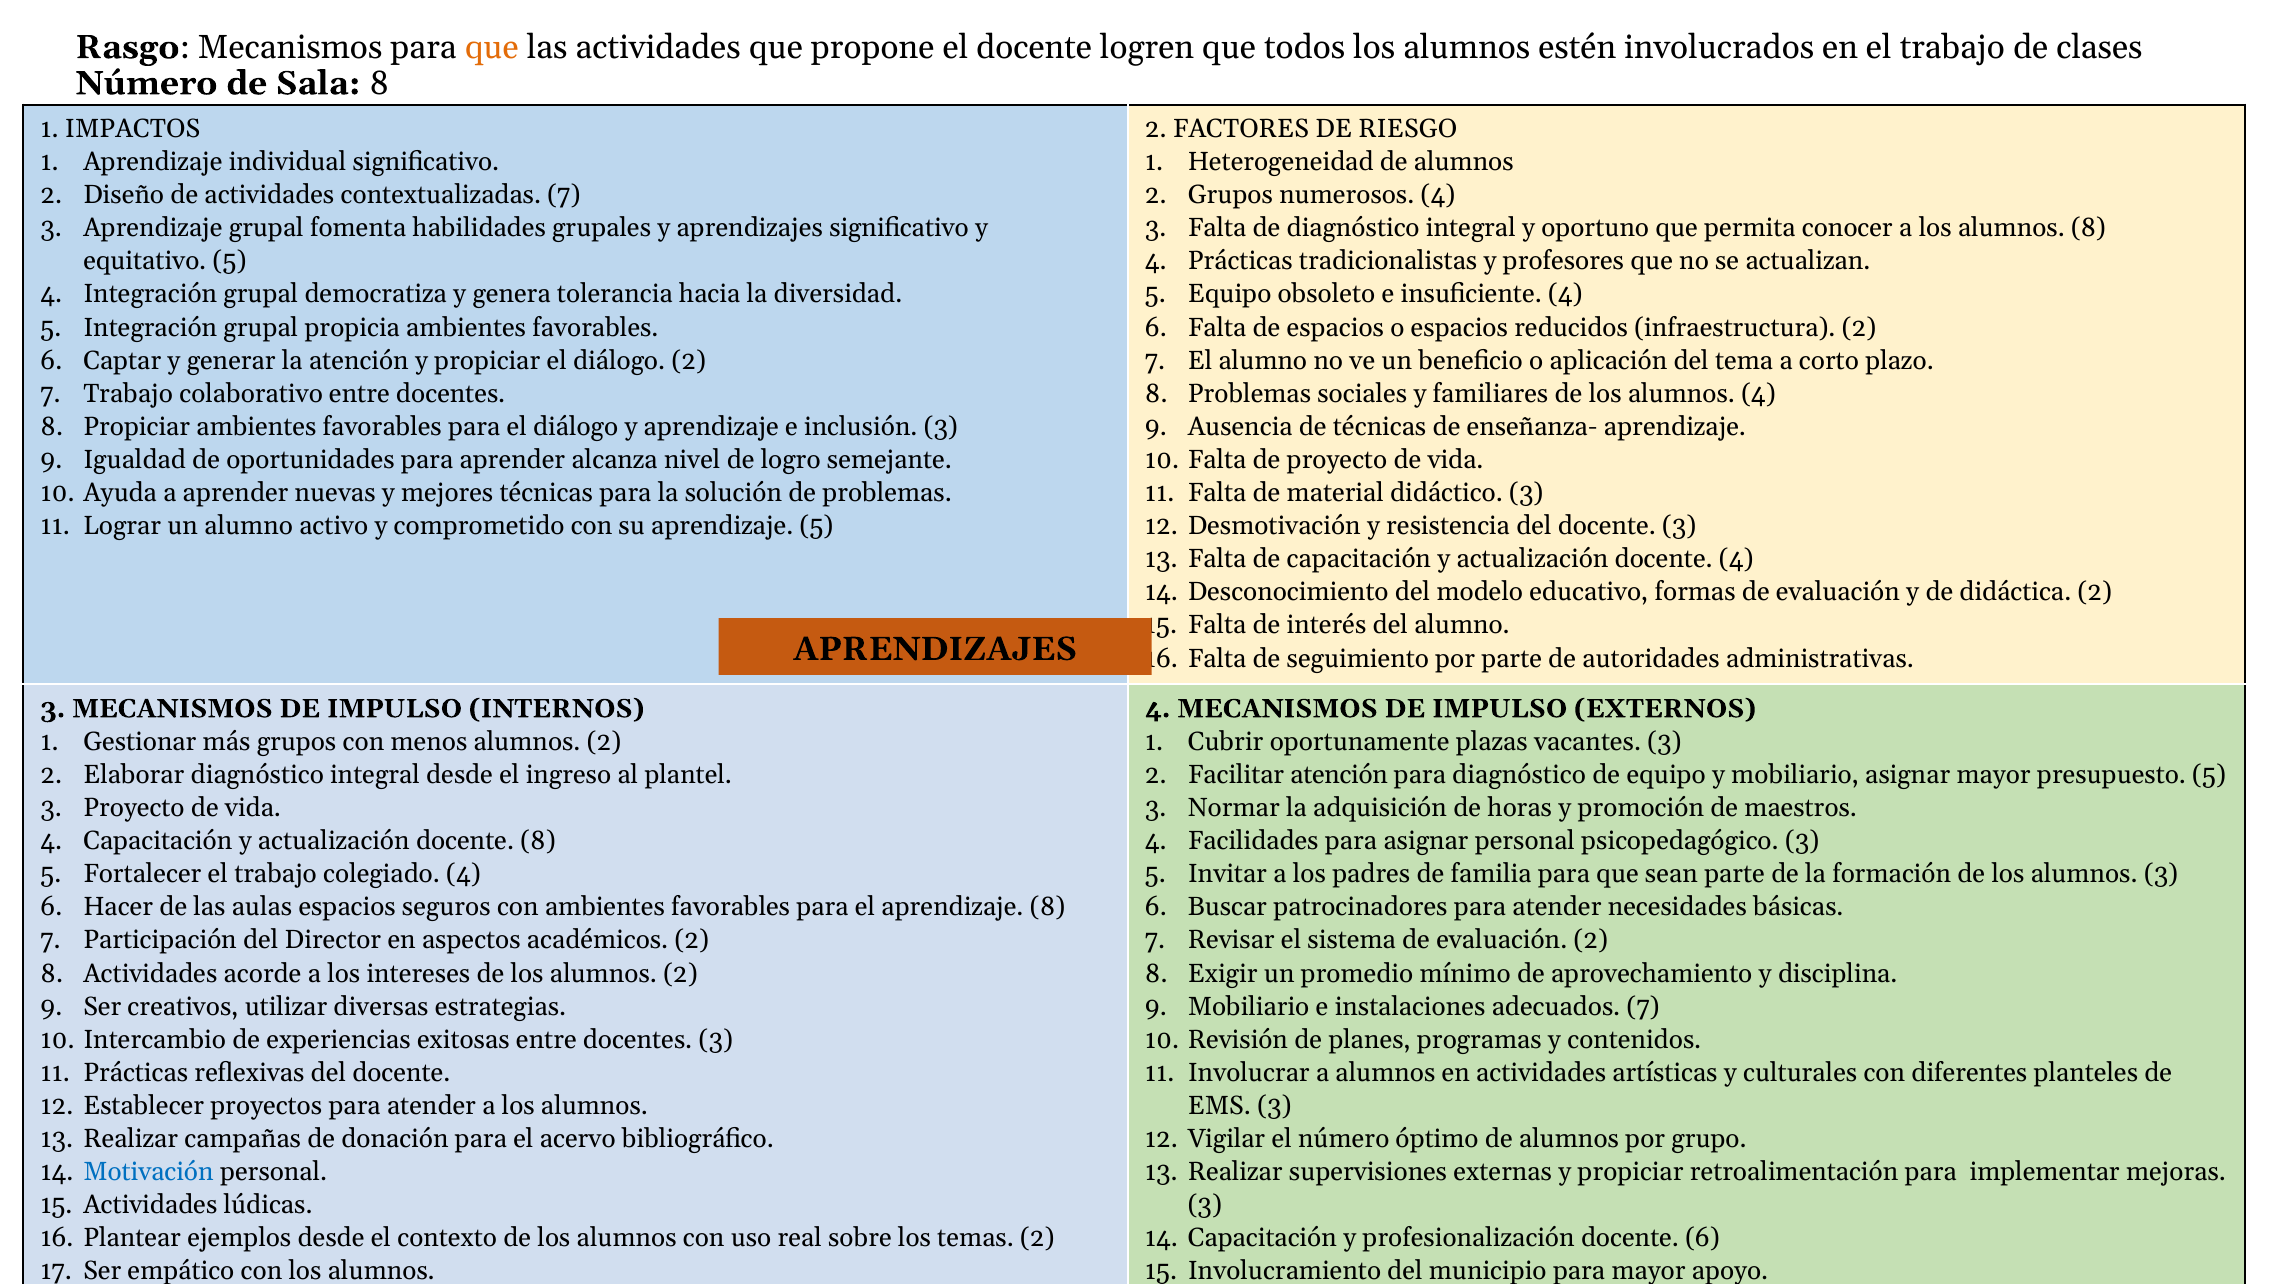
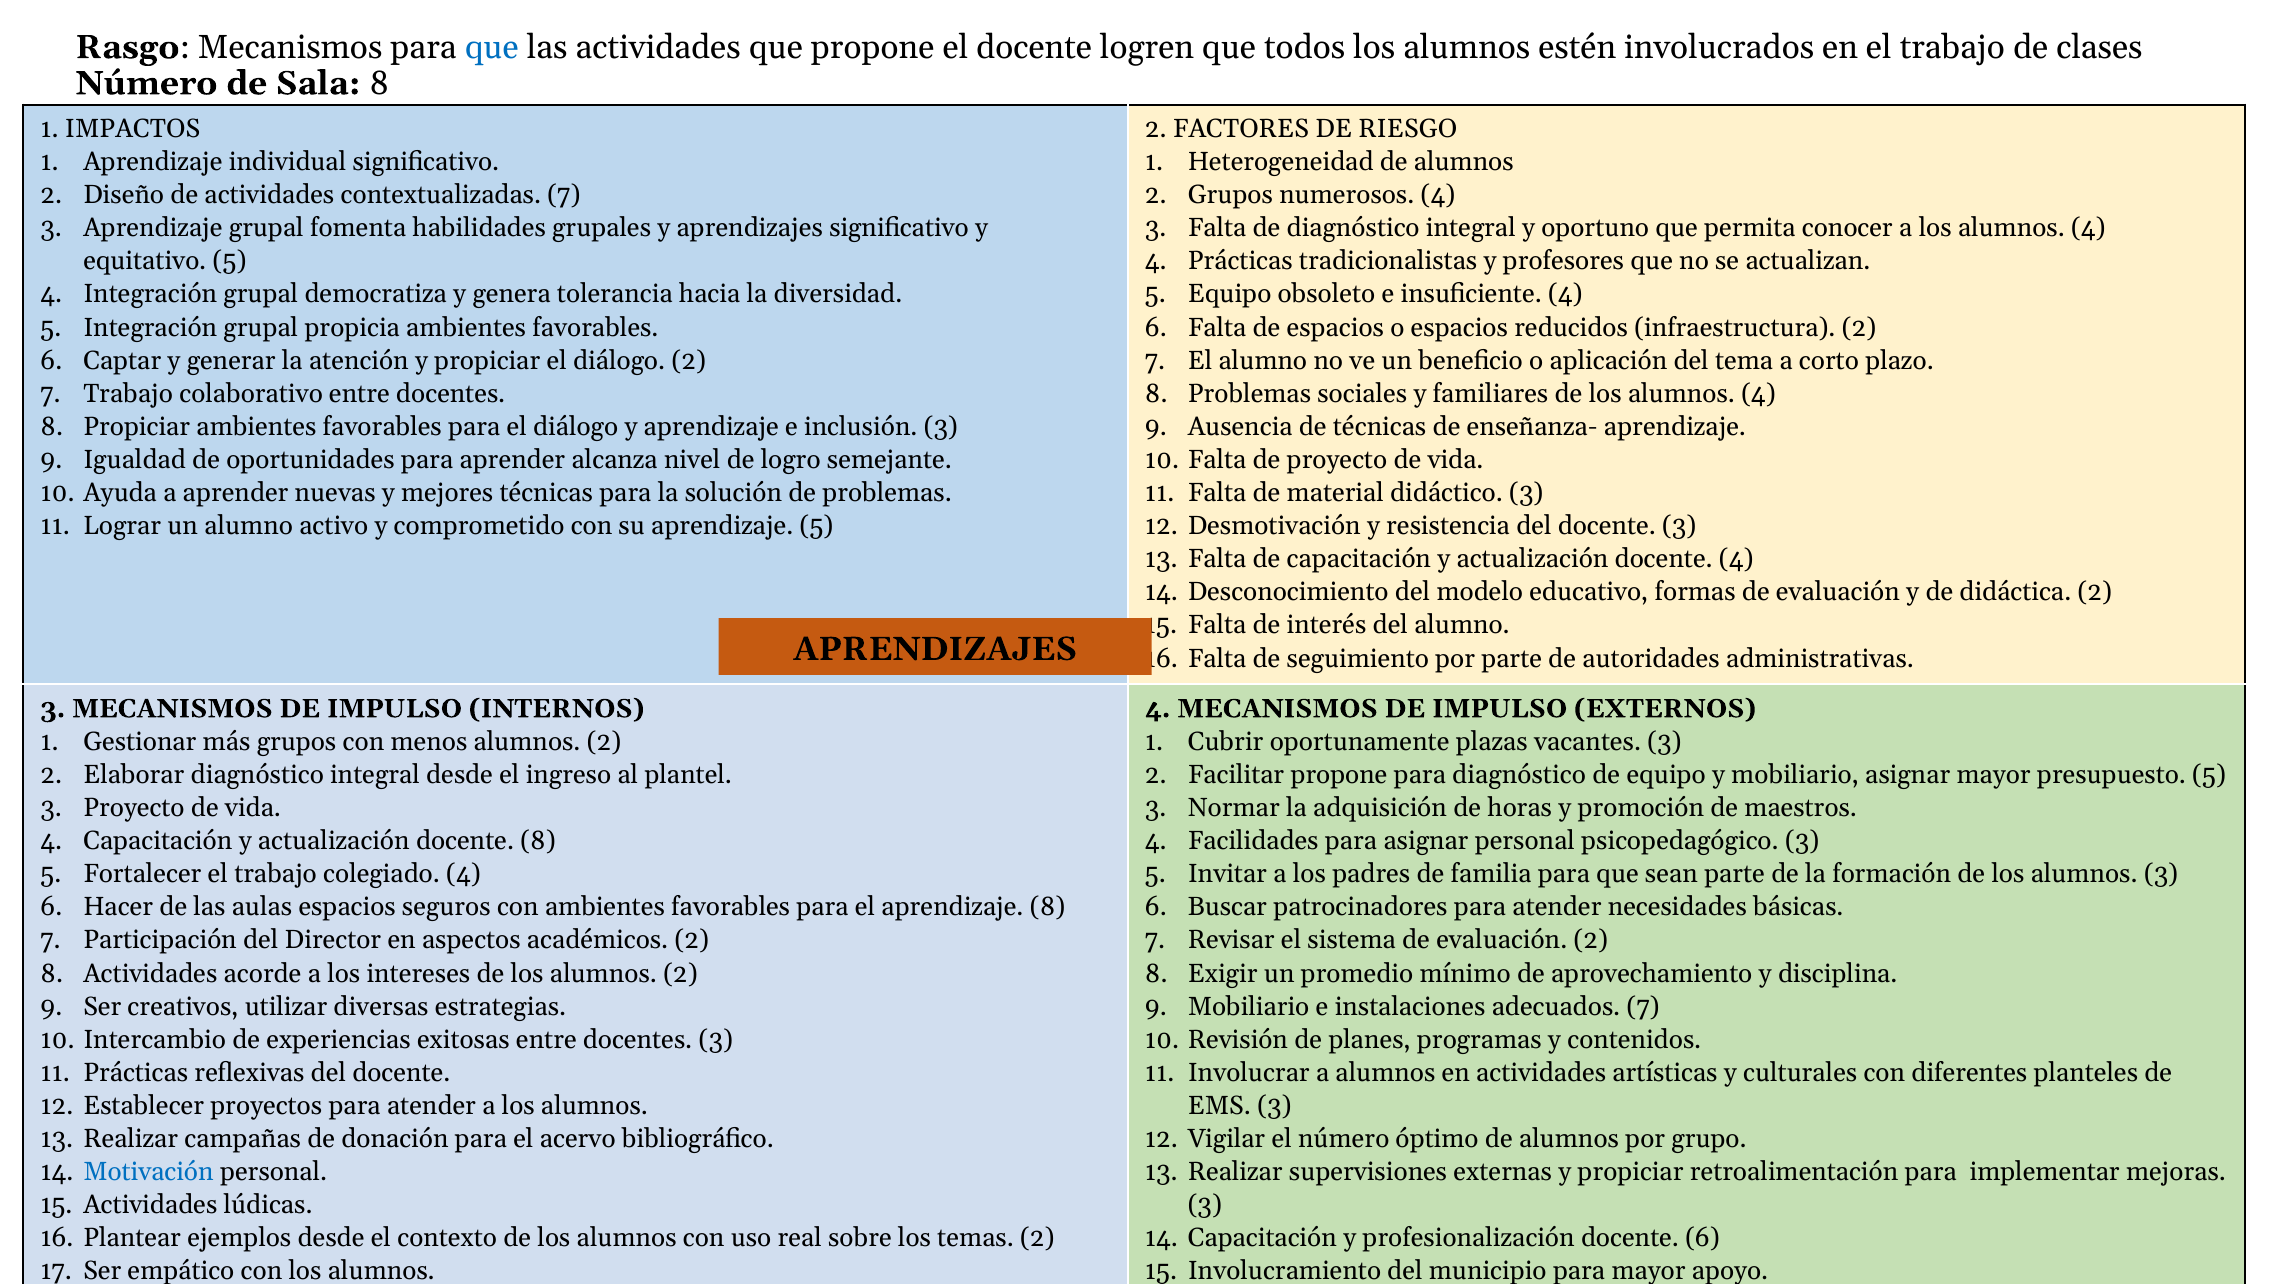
que at (492, 47) colour: orange -> blue
a los alumnos 8: 8 -> 4
Facilitar atención: atención -> propone
